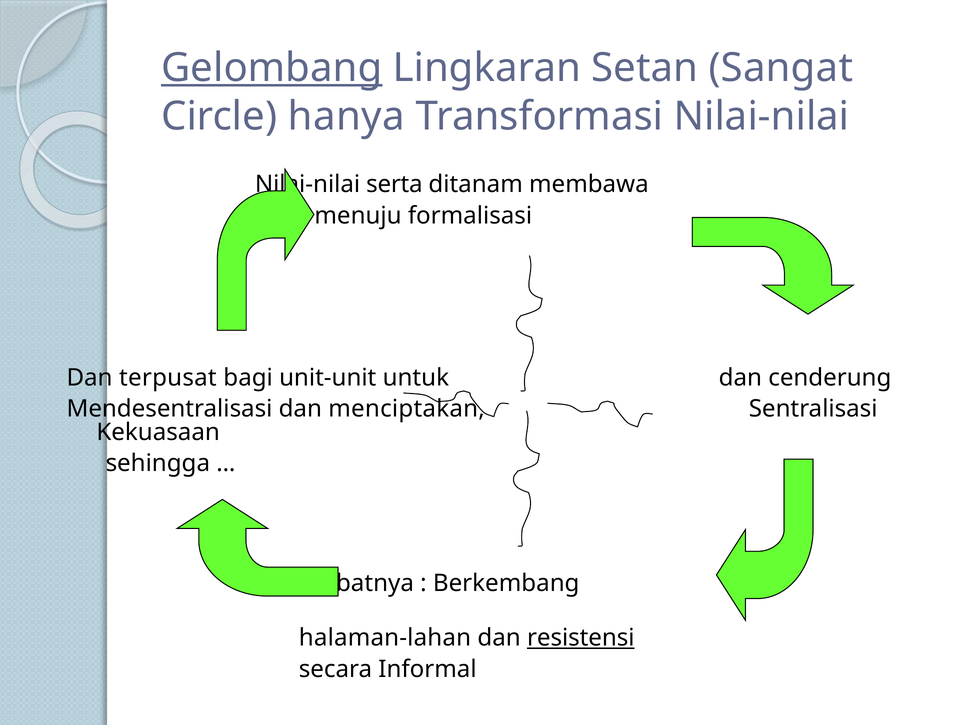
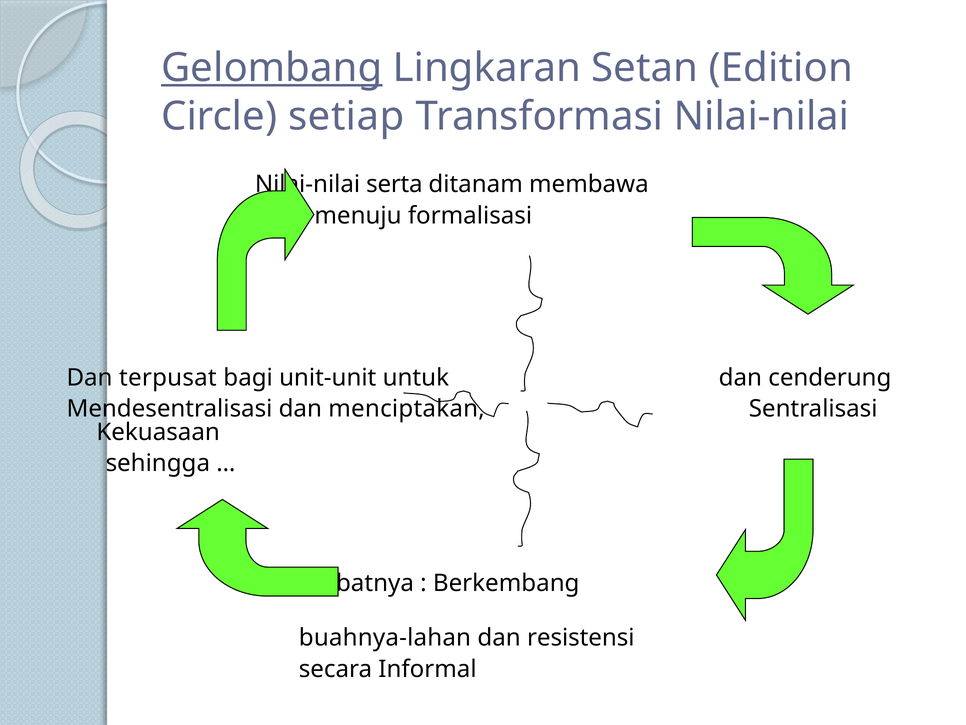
Sangat: Sangat -> Edition
hanya: hanya -> setiap
halaman-lahan: halaman-lahan -> buahnya-lahan
resistensi underline: present -> none
